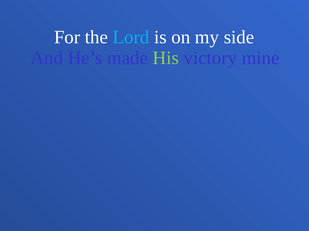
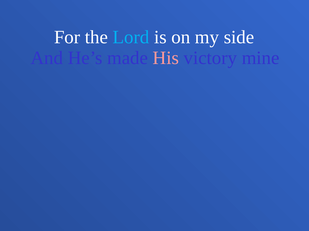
His colour: light green -> pink
